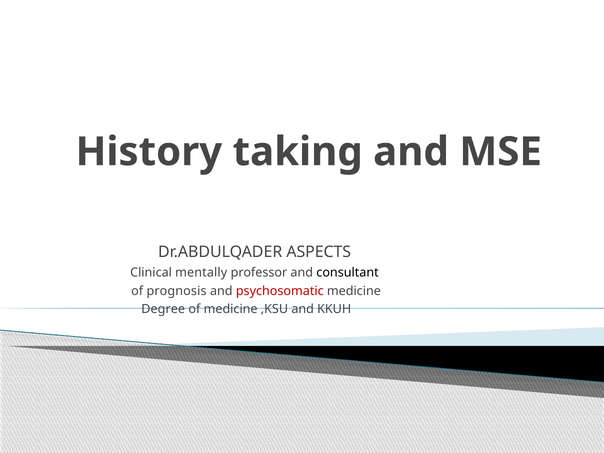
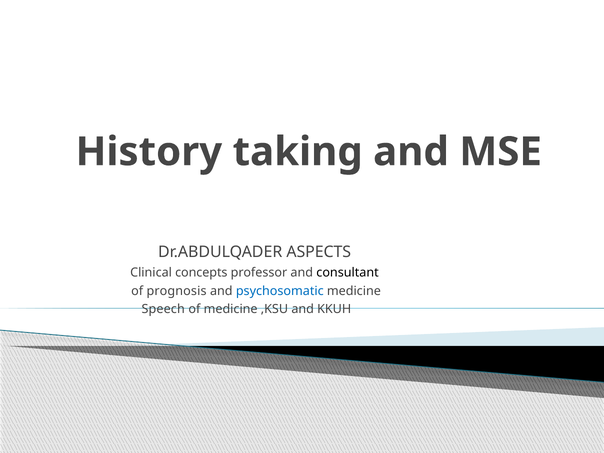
mentally: mentally -> concepts
psychosomatic colour: red -> blue
Degree: Degree -> Speech
